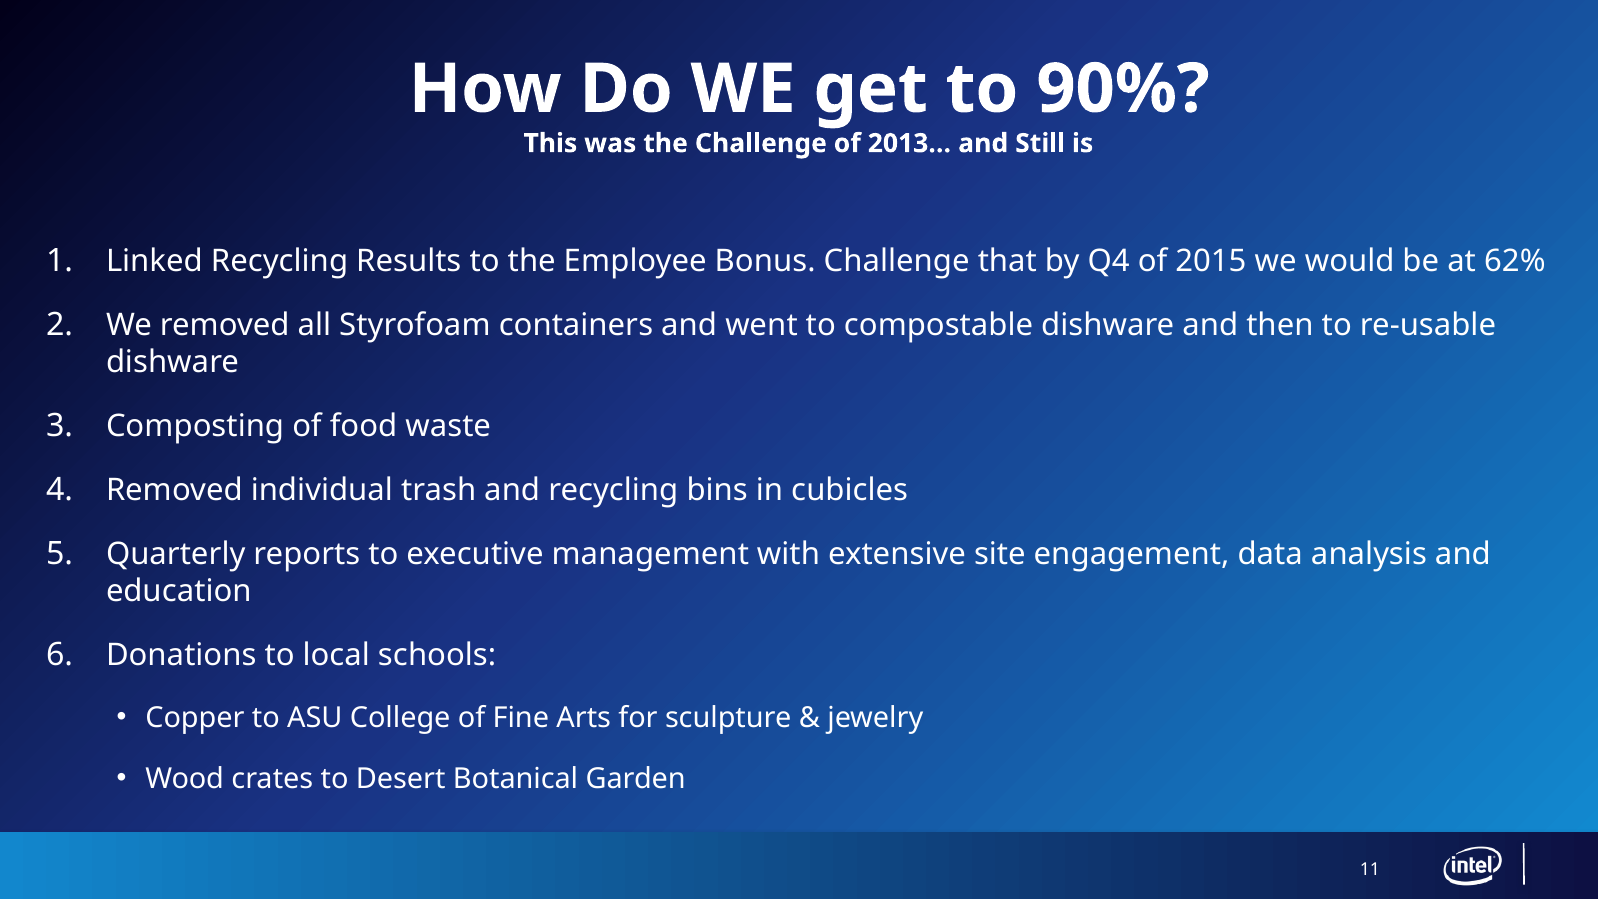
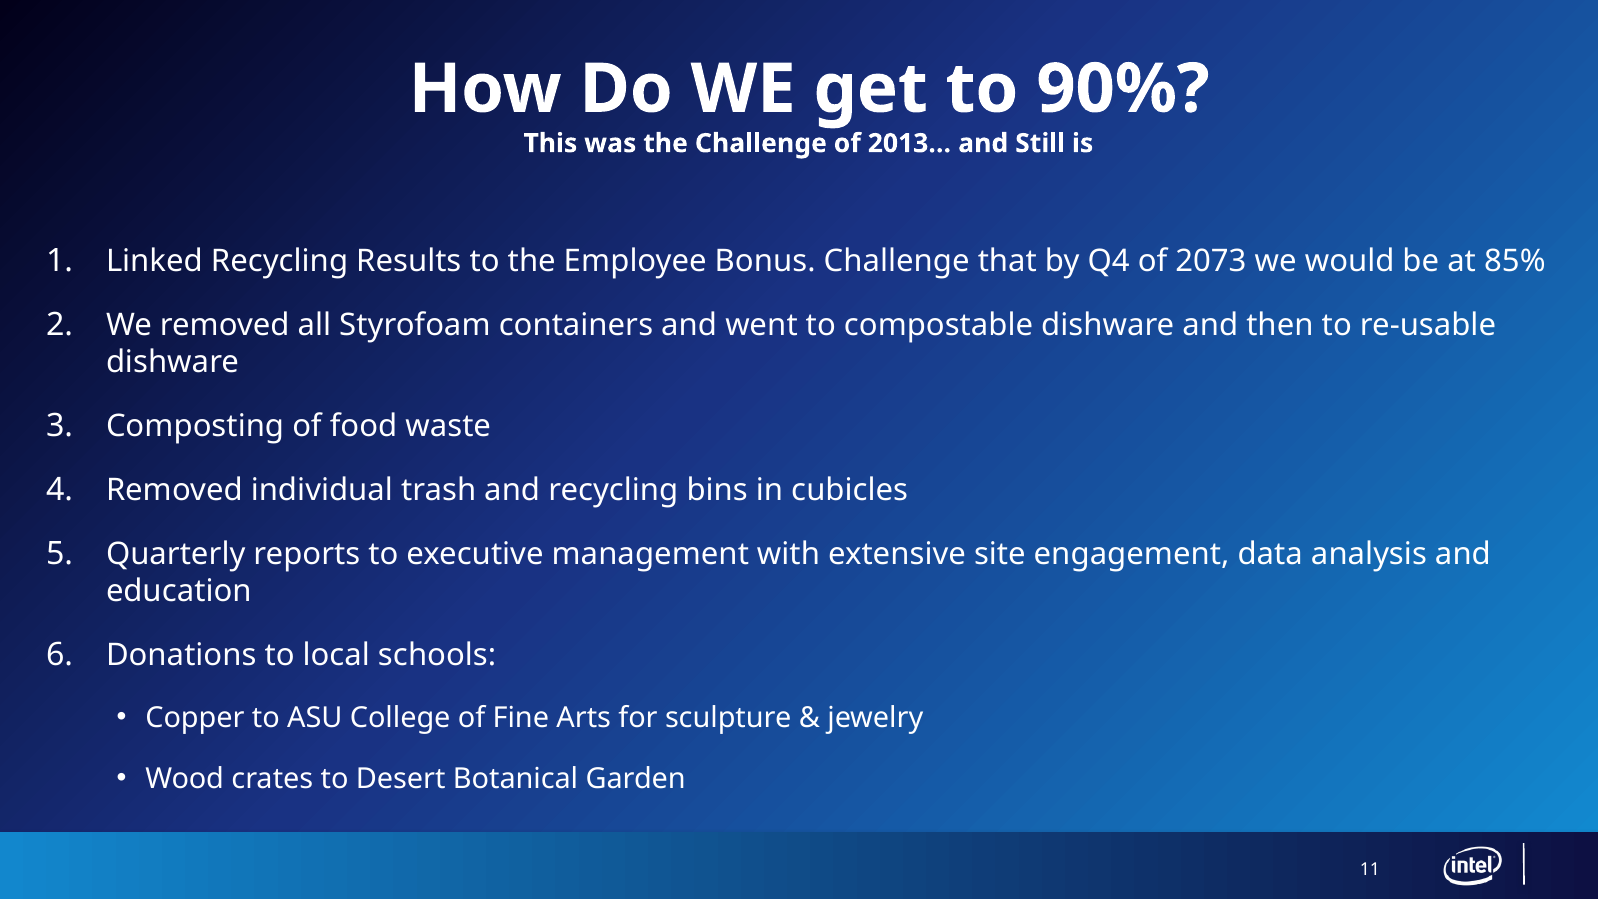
2015: 2015 -> 2073
62%: 62% -> 85%
